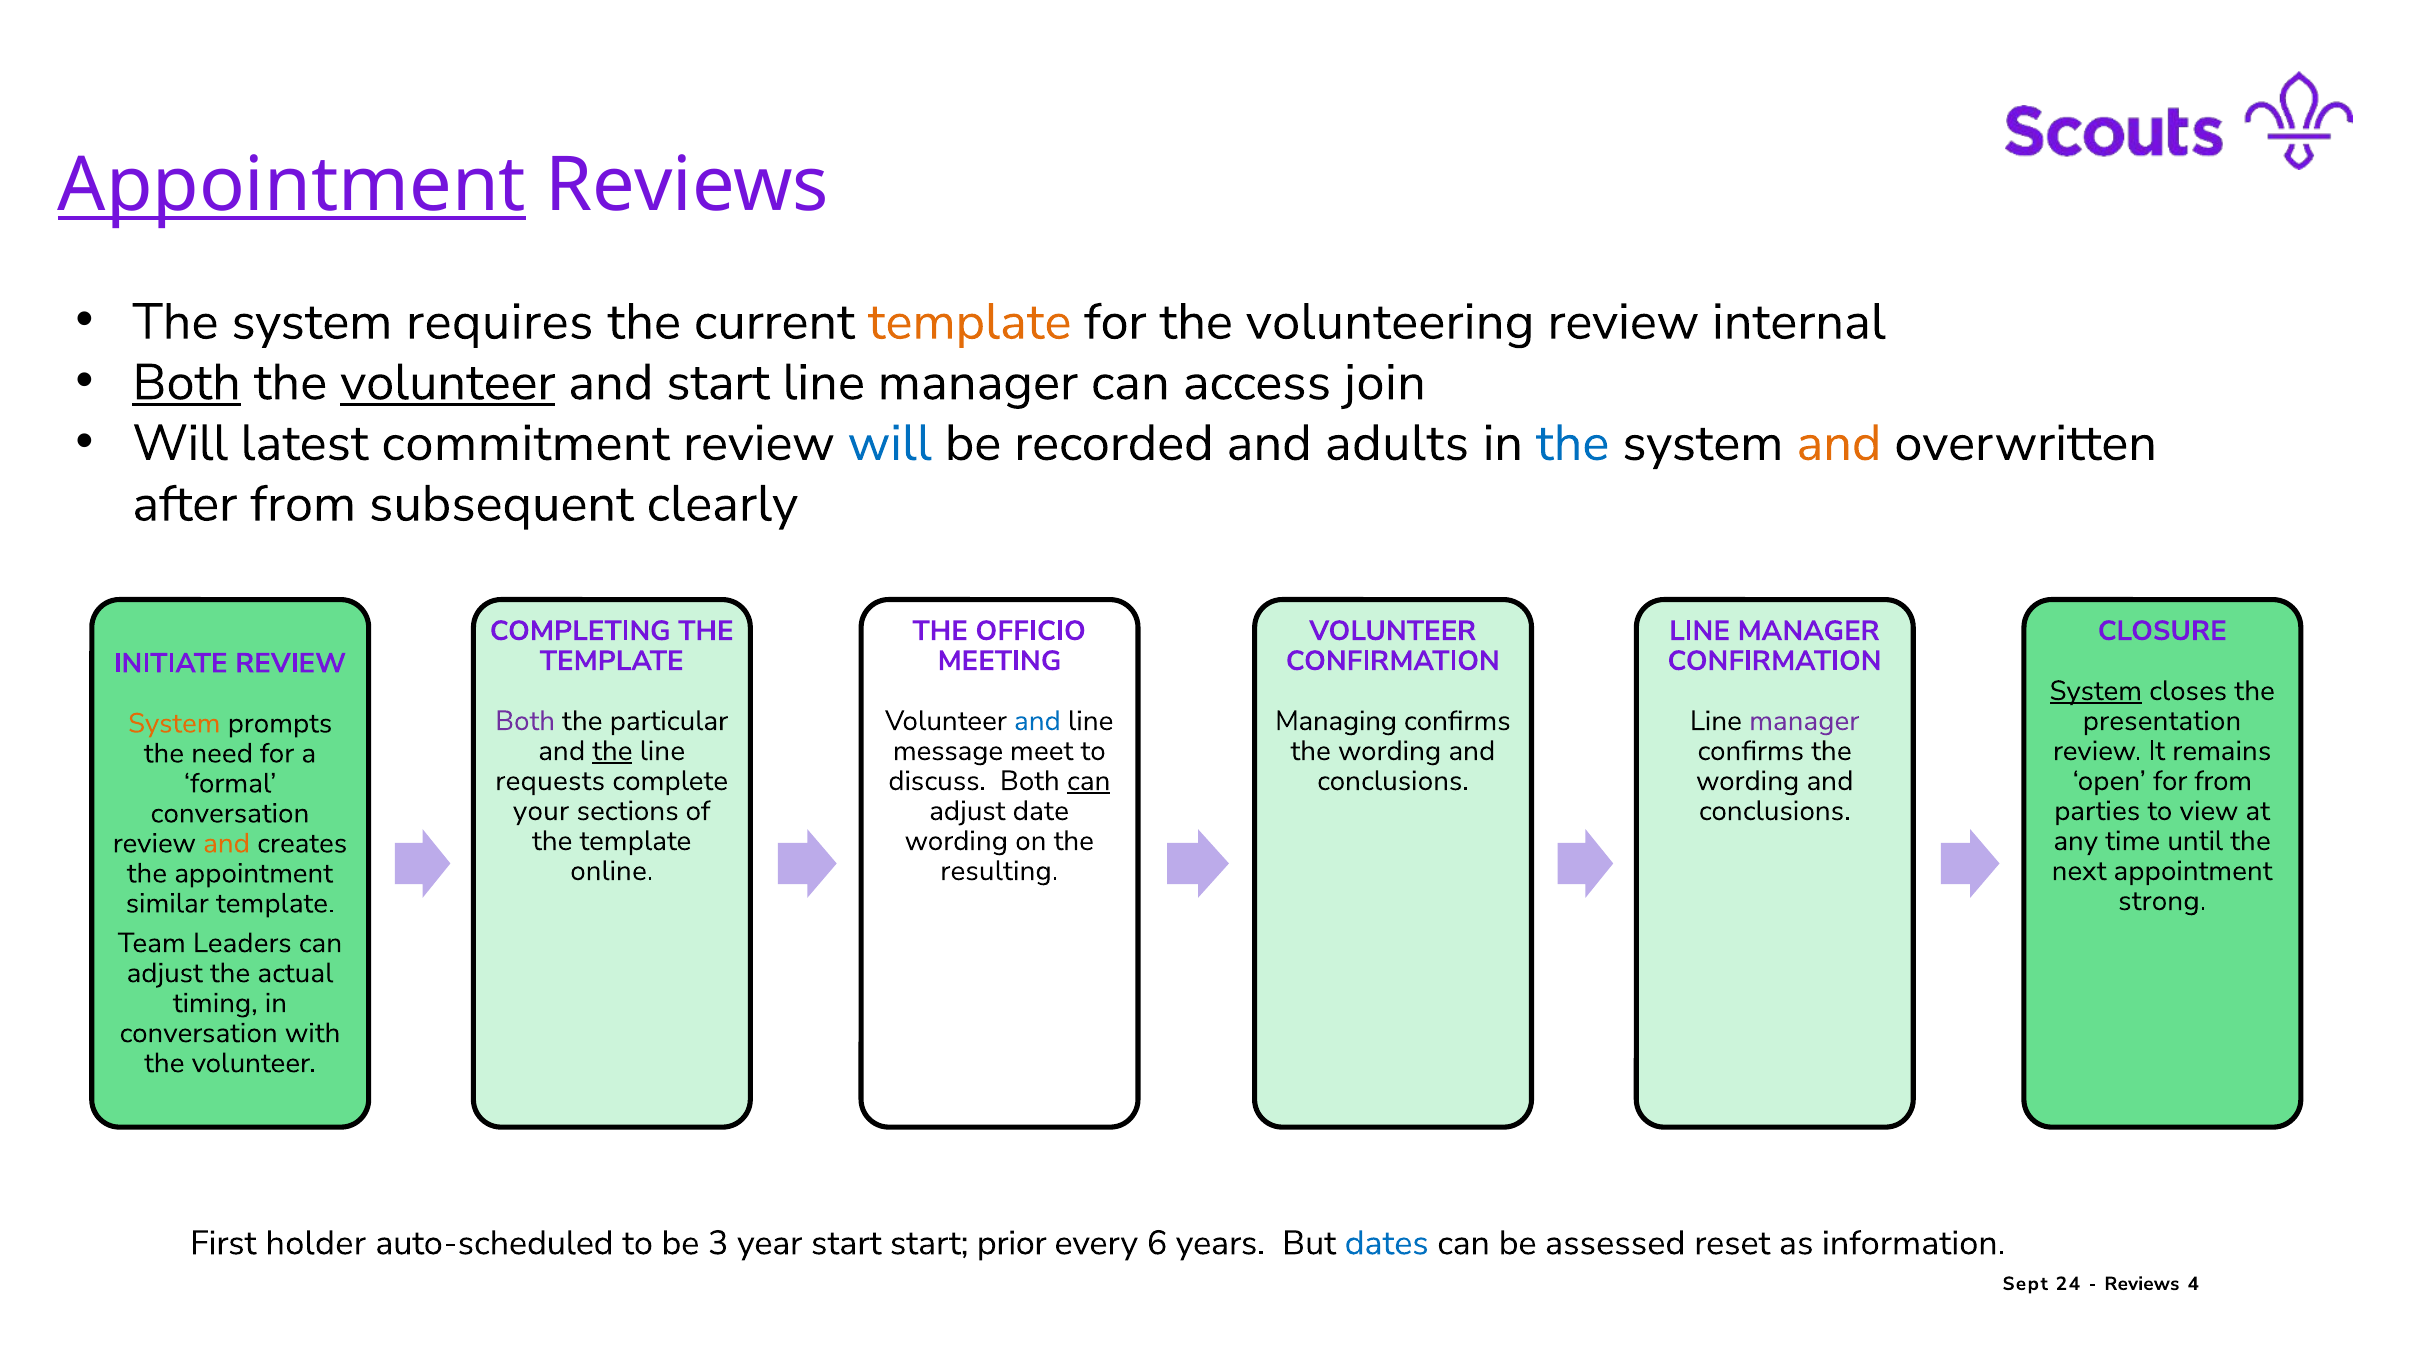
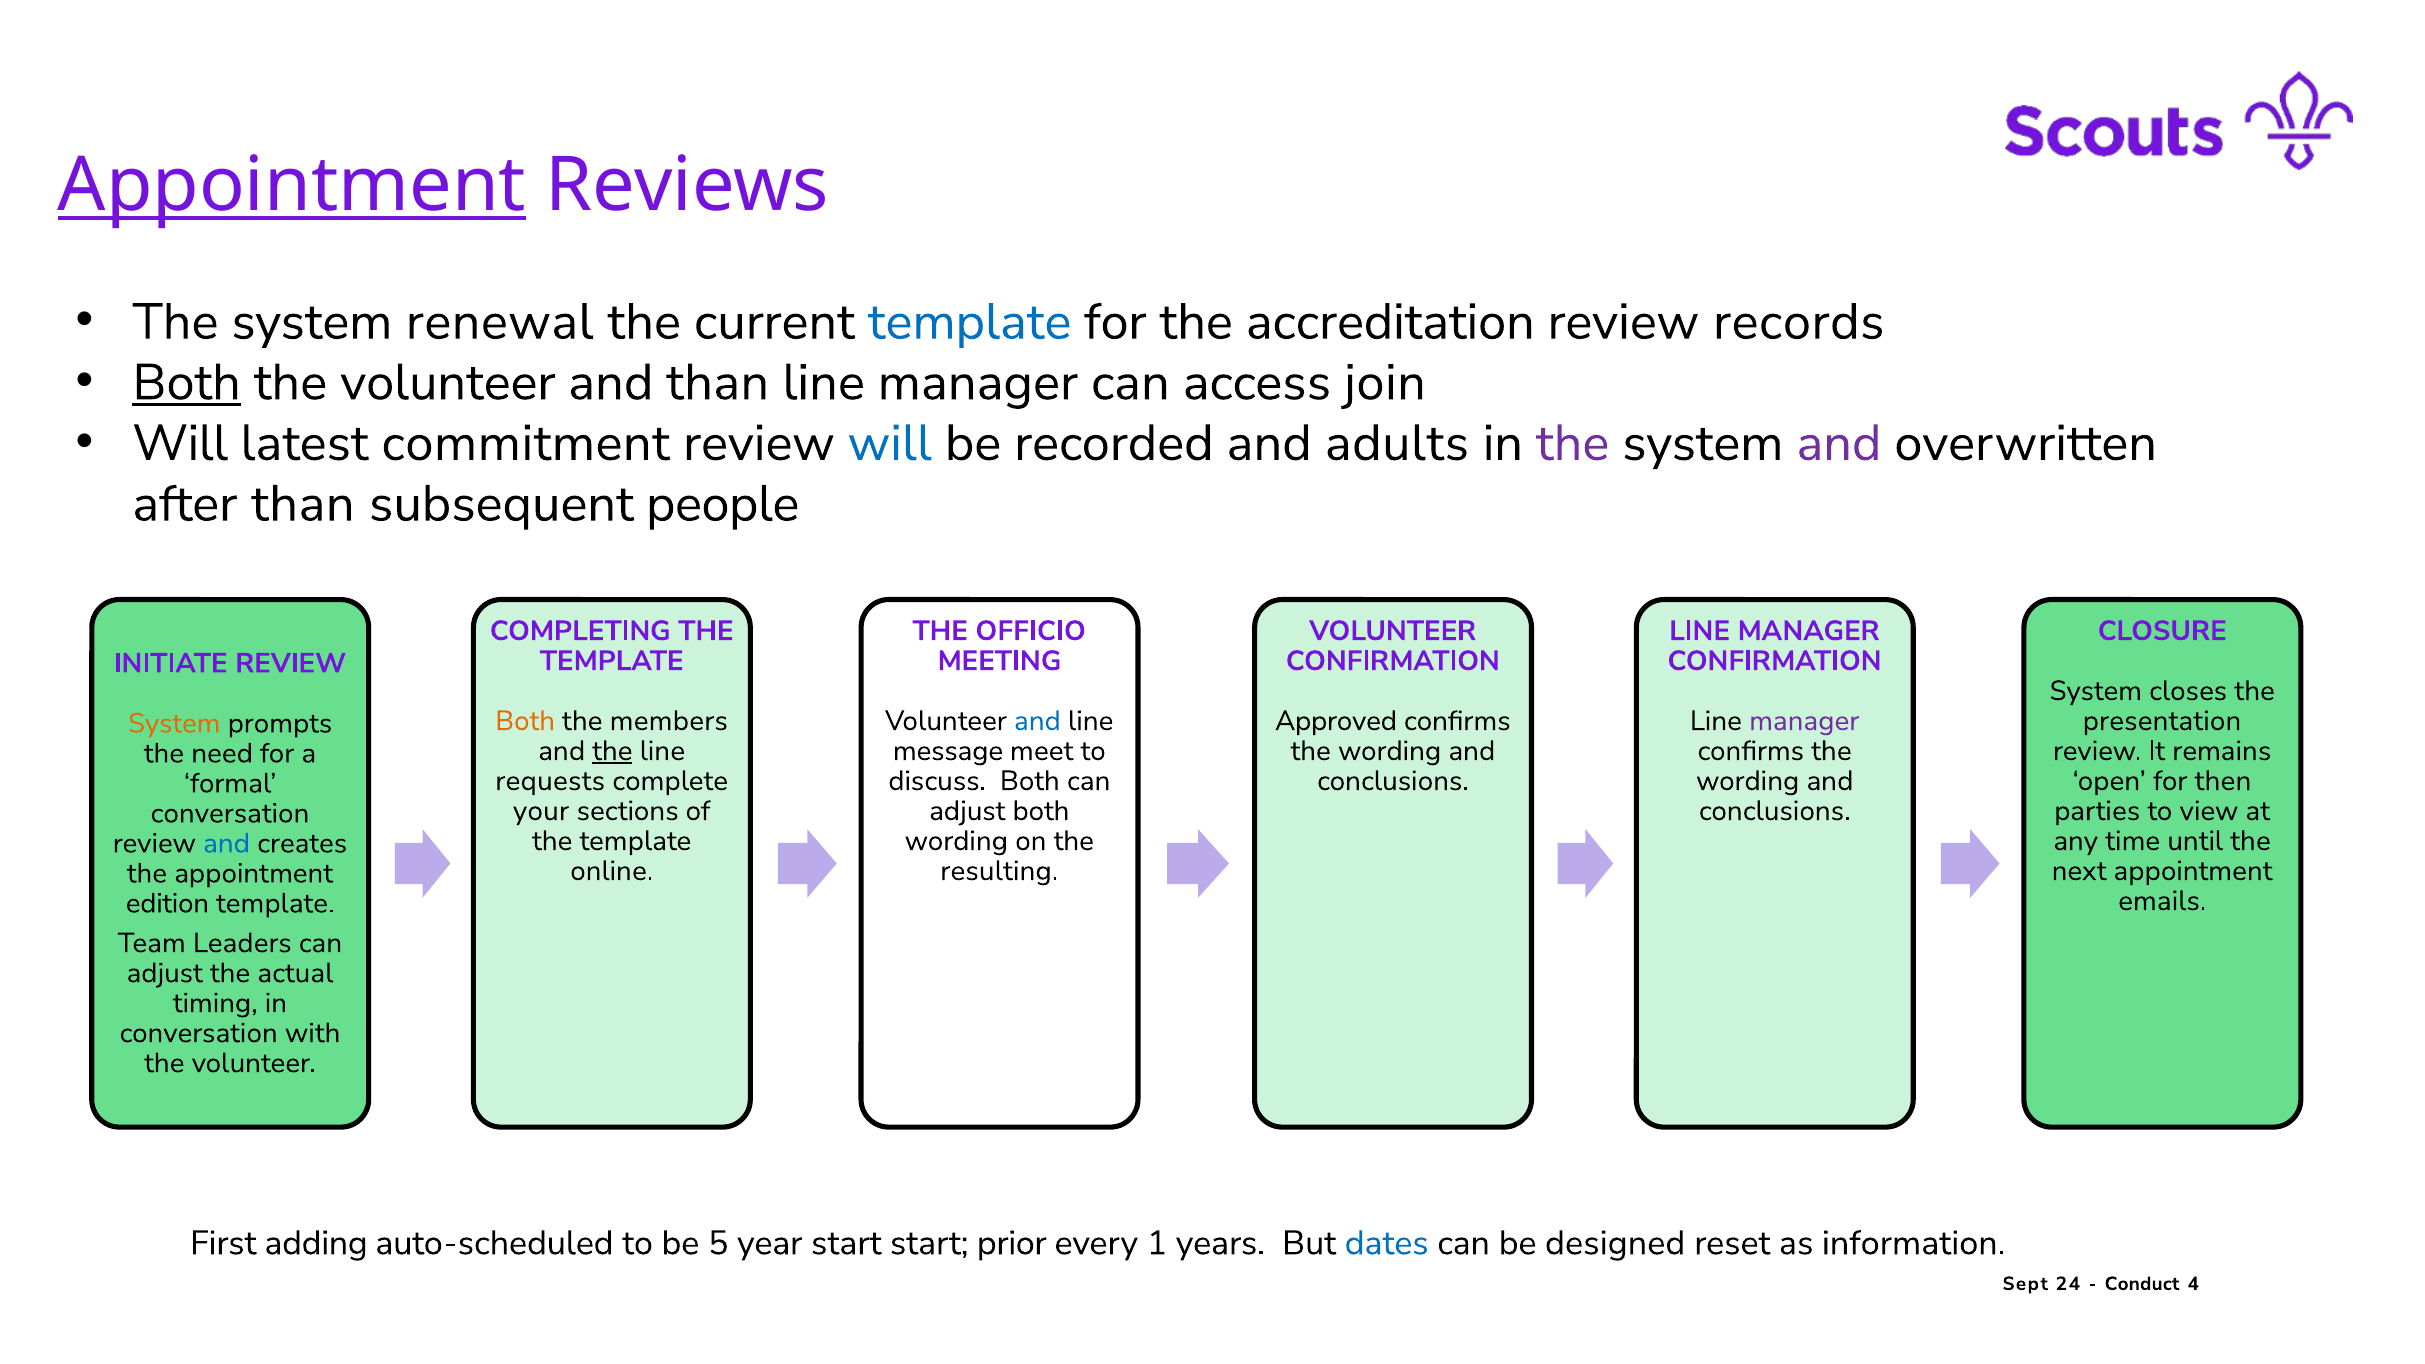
requires: requires -> renewal
template at (970, 322) colour: orange -> blue
volunteering: volunteering -> accreditation
internal: internal -> records
volunteer at (448, 383) underline: present -> none
and start: start -> than
the at (1573, 443) colour: blue -> purple
and at (1839, 443) colour: orange -> purple
after from: from -> than
clearly: clearly -> people
System at (2096, 691) underline: present -> none
Both at (525, 721) colour: purple -> orange
particular: particular -> members
Managing: Managing -> Approved
can at (1089, 781) underline: present -> none
for from: from -> then
date at (1041, 811): date -> both
and at (226, 843) colour: orange -> blue
strong: strong -> emails
similar: similar -> edition
holder: holder -> adding
3: 3 -> 5
6: 6 -> 1
assessed: assessed -> designed
Reviews at (2142, 1284): Reviews -> Conduct
